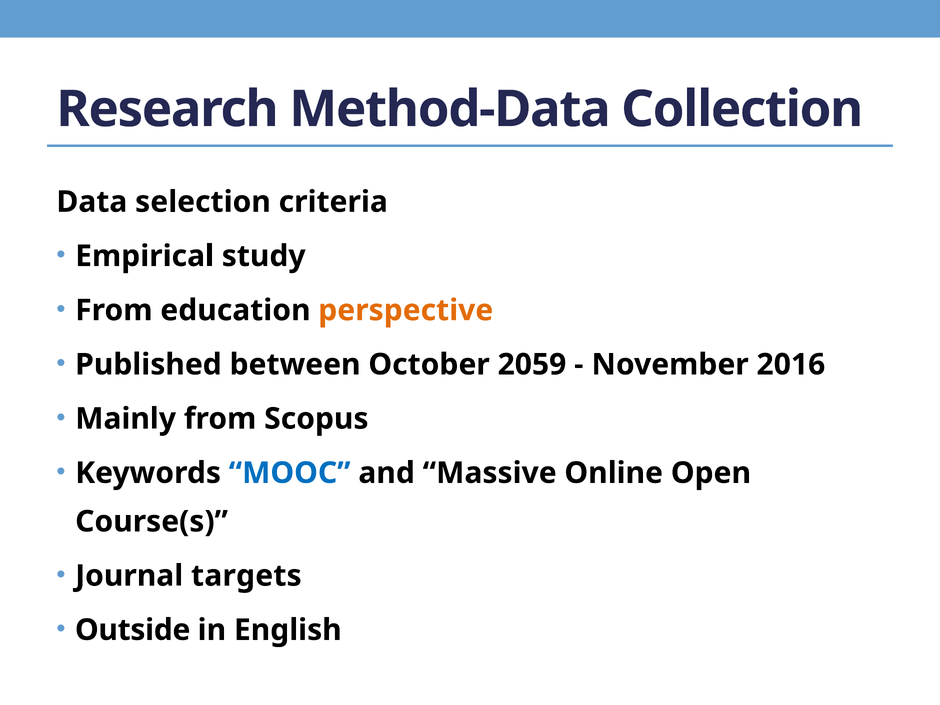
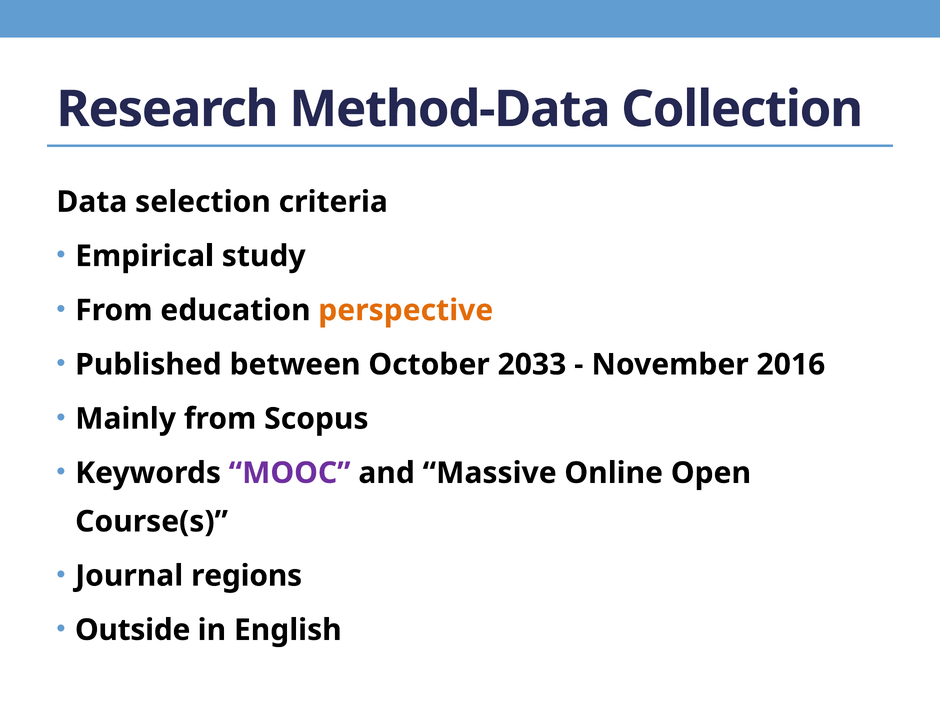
2059: 2059 -> 2033
MOOC colour: blue -> purple
targets: targets -> regions
